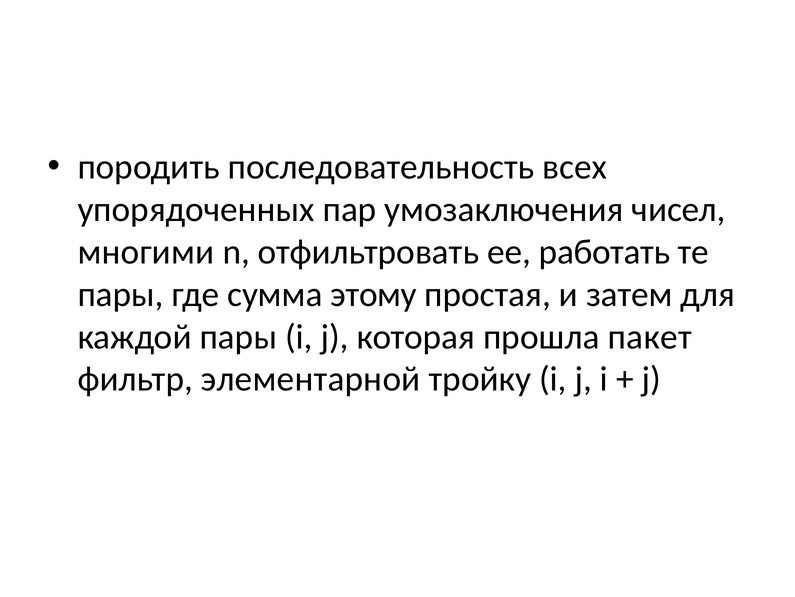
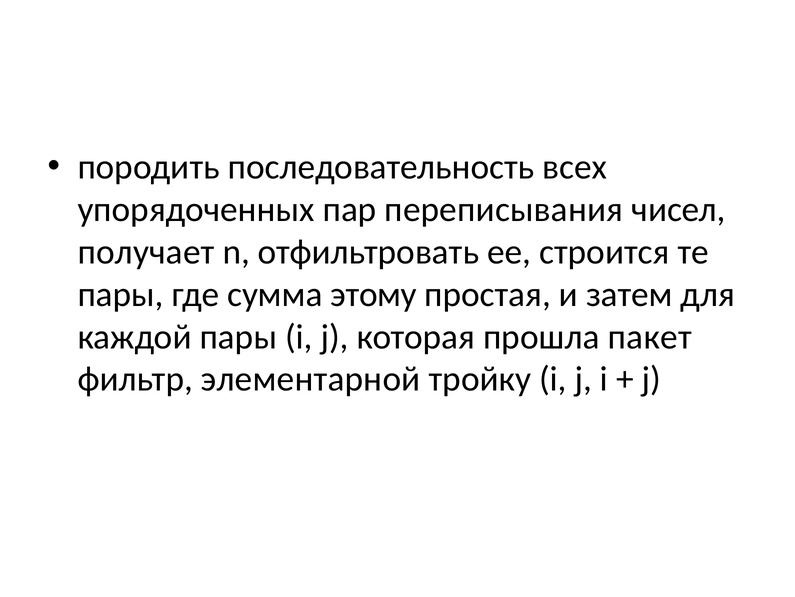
умозаключения: умозаключения -> переписывания
многими: многими -> получает
работать: работать -> строится
